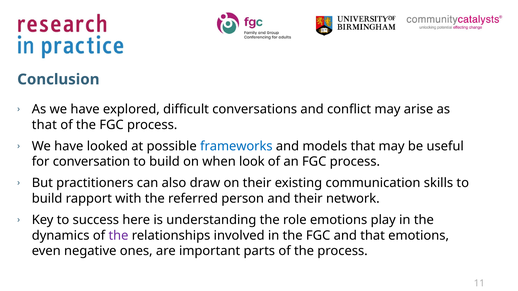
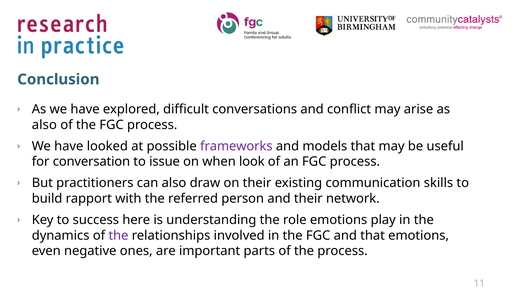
that at (44, 125): that -> also
frameworks colour: blue -> purple
build at (165, 162): build -> issue
